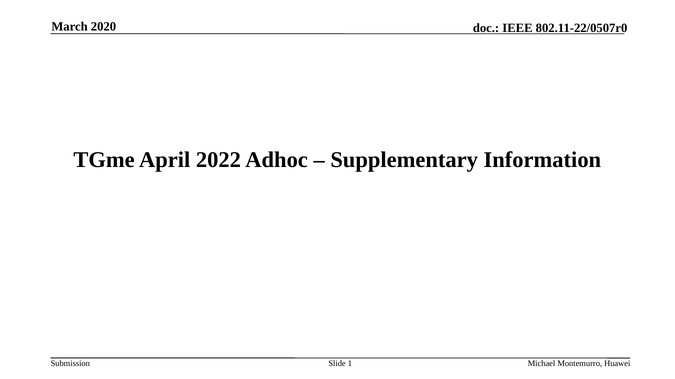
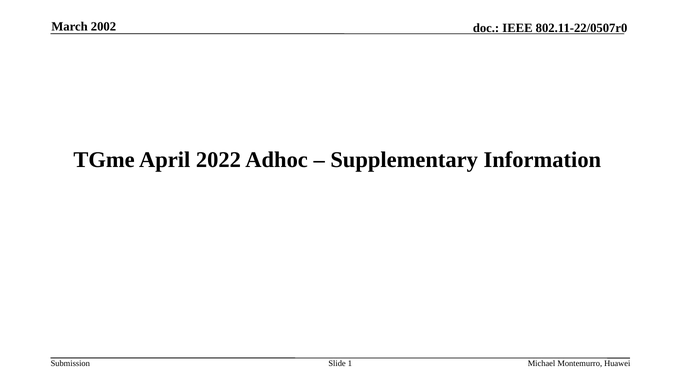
2020: 2020 -> 2002
